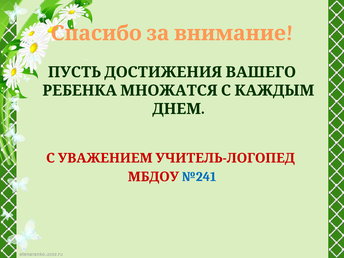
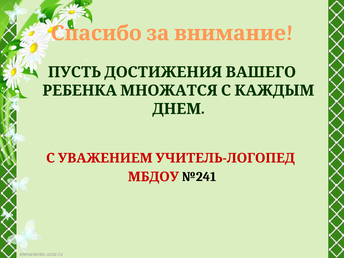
№241 colour: blue -> black
